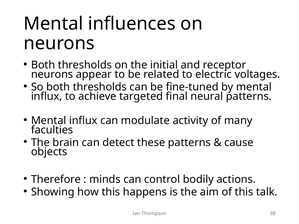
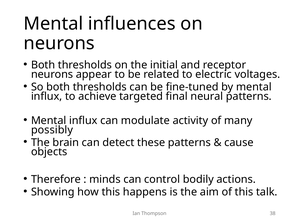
faculties: faculties -> possibly
